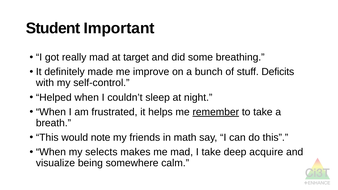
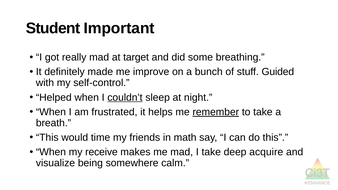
Deficits: Deficits -> Guided
couldn’t underline: none -> present
note: note -> time
selects: selects -> receive
